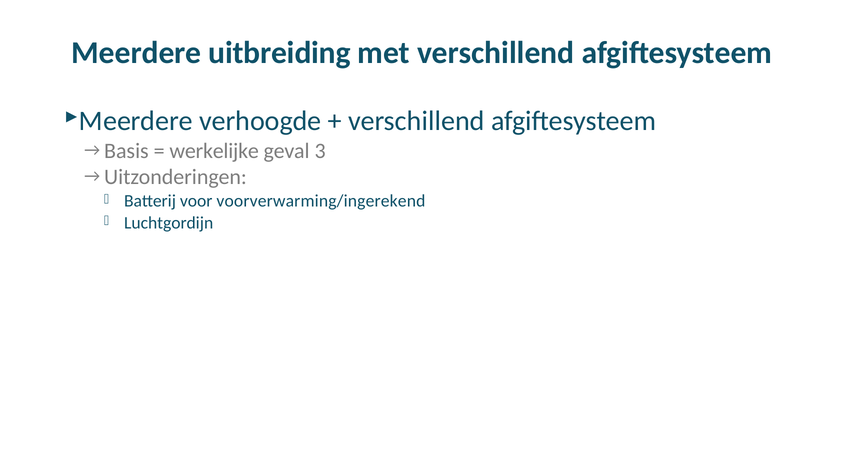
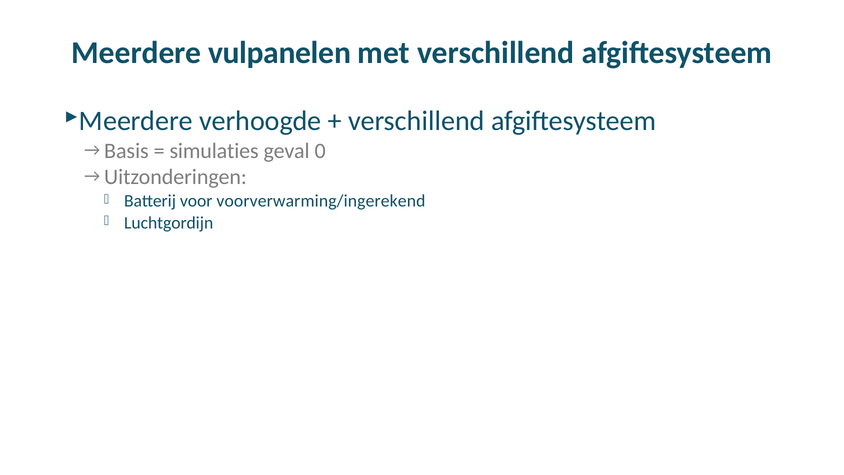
uitbreiding: uitbreiding -> vulpanelen
werkelijke: werkelijke -> simulaties
3: 3 -> 0
